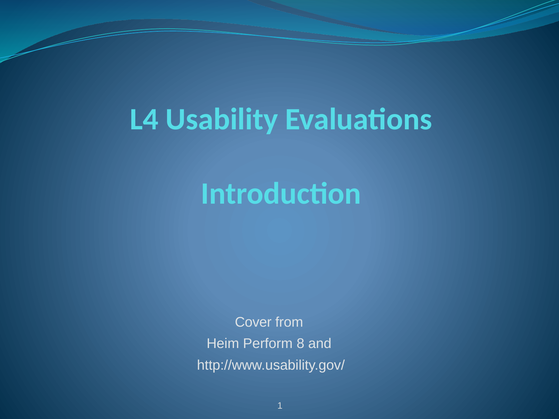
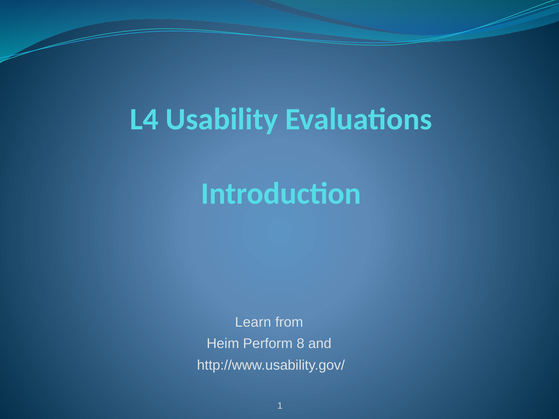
Cover: Cover -> Learn
